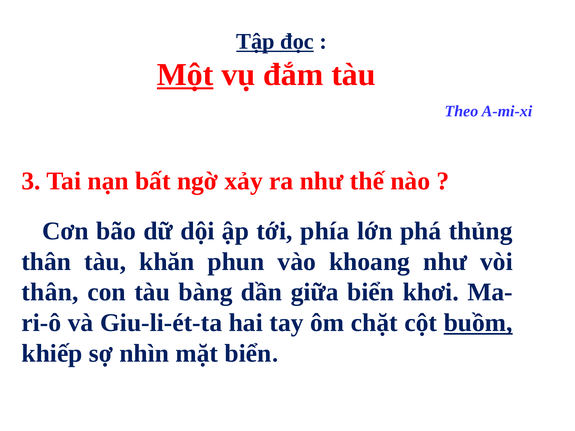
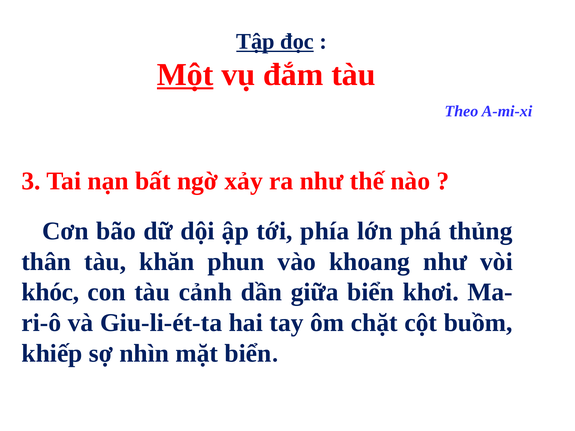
thân at (50, 292): thân -> khóc
bàng: bàng -> cảnh
buồm underline: present -> none
